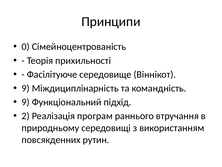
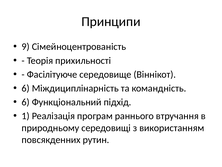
0: 0 -> 9
9 at (26, 88): 9 -> 6
9 at (26, 102): 9 -> 6
2: 2 -> 1
